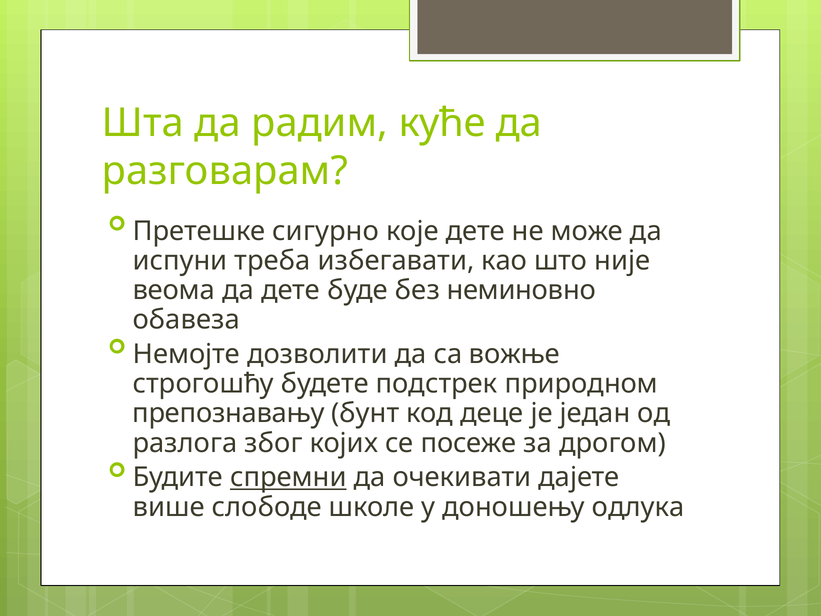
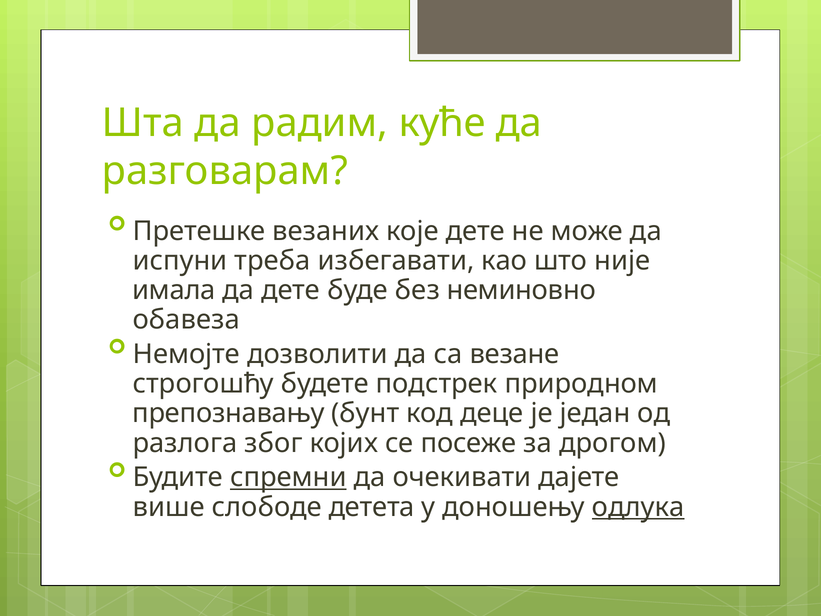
сигурно: сигурно -> везаних
веома: веома -> имала
вожње: вожње -> везане
школе: школе -> детета
одлука underline: none -> present
